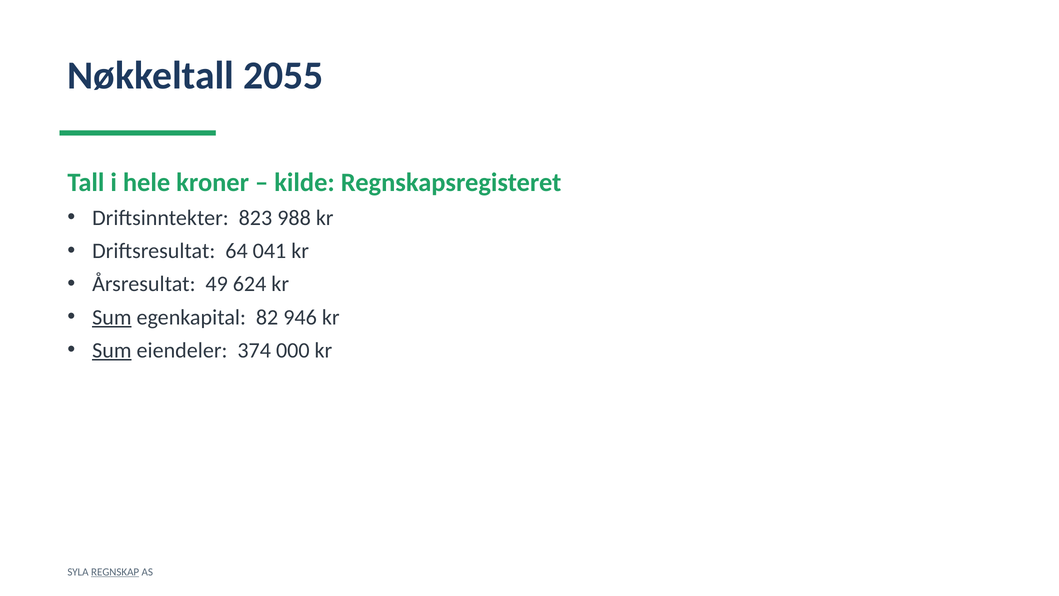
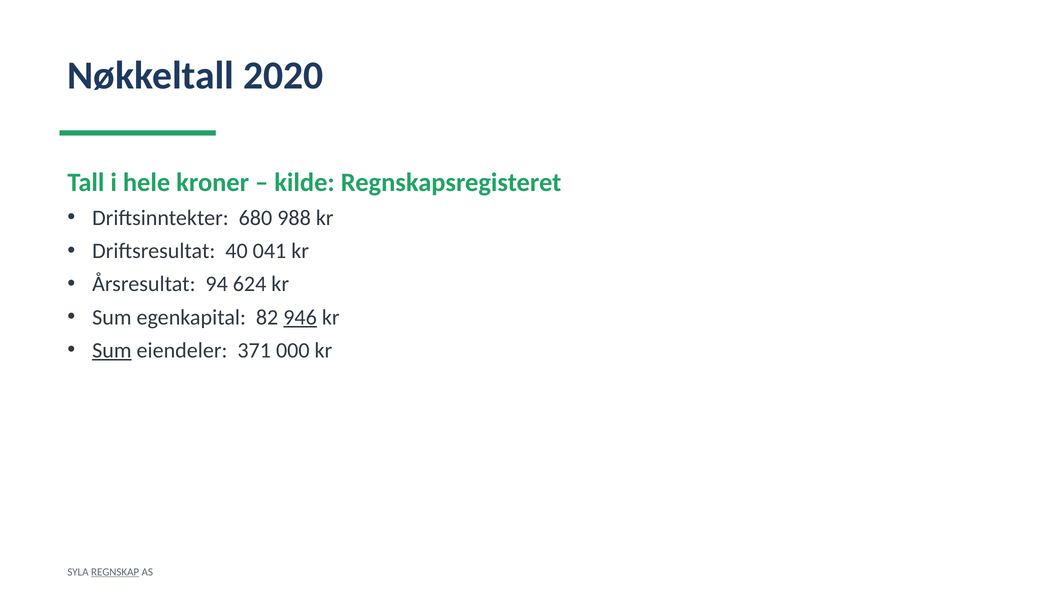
2055: 2055 -> 2020
823: 823 -> 680
64: 64 -> 40
49: 49 -> 94
Sum at (112, 317) underline: present -> none
946 underline: none -> present
374: 374 -> 371
